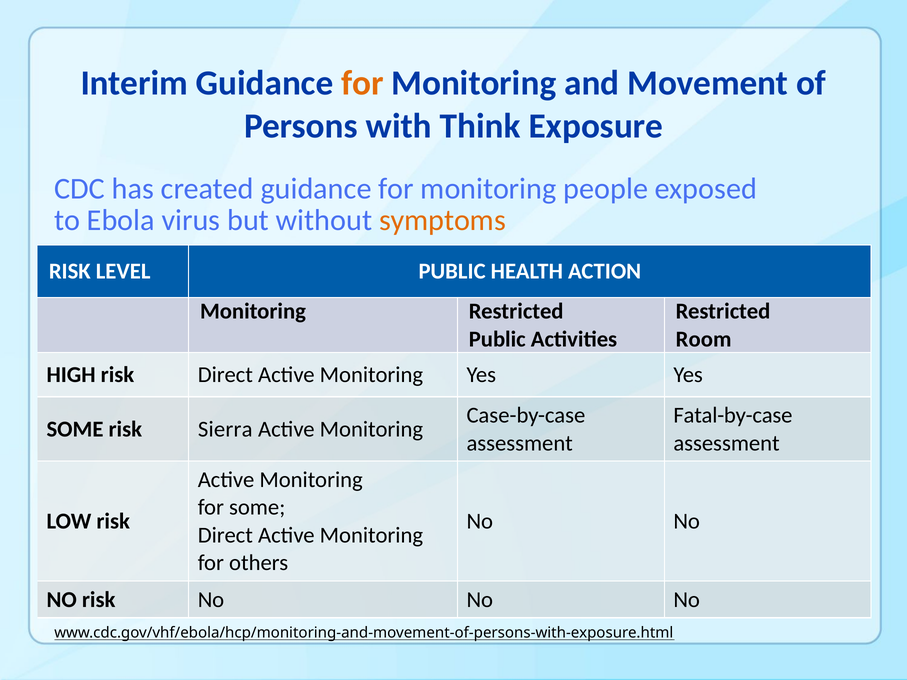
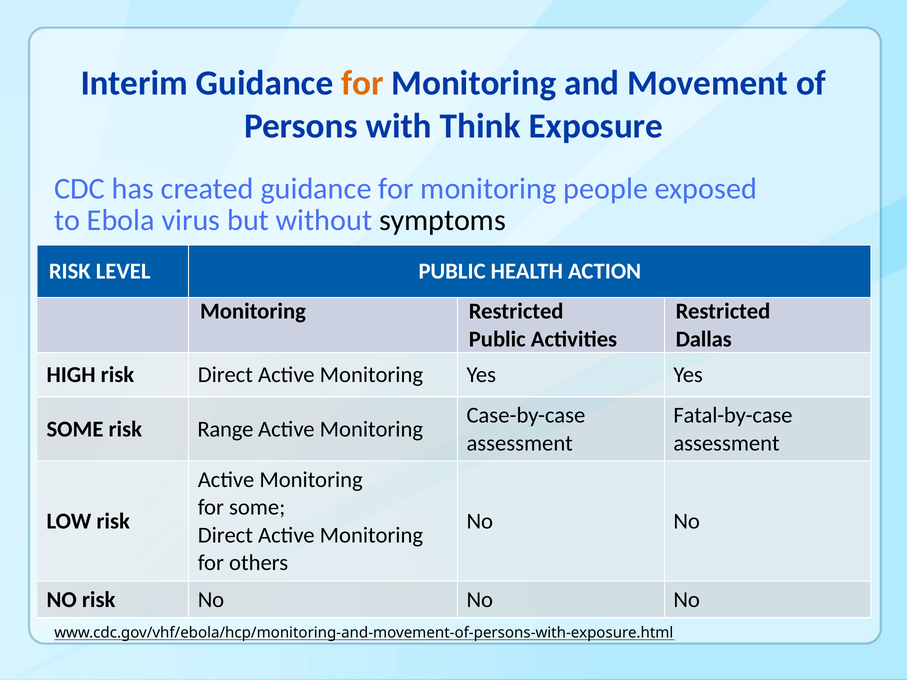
symptoms colour: orange -> black
Room: Room -> Dallas
Sierra: Sierra -> Range
